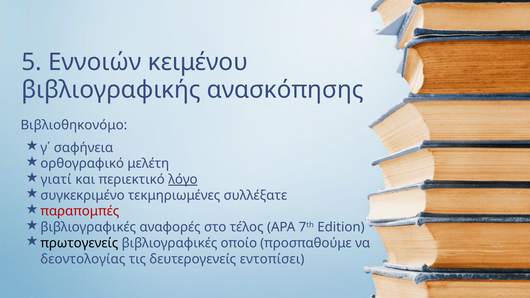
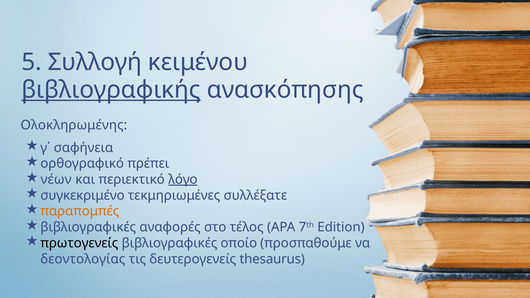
Εννοιών: Εννοιών -> Συλλογή
βιβλιογραφικής underline: none -> present
Βιβλιοθηκονόμο: Βιβλιοθηκονόμο -> Ολοκληρωμένης
μελέτη: μελέτη -> πρέπει
γιατί: γιατί -> νέων
παραπομπές colour: red -> orange
εντοπίσει: εντοπίσει -> thesaurus
